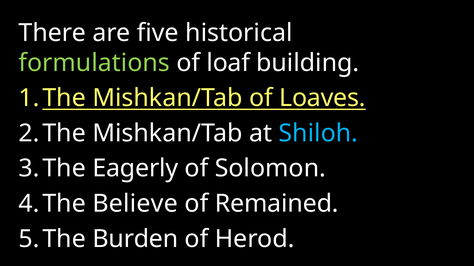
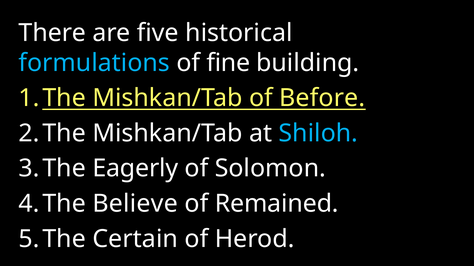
formulations colour: light green -> light blue
loaf: loaf -> fine
Loaves: Loaves -> Before
Burden: Burden -> Certain
